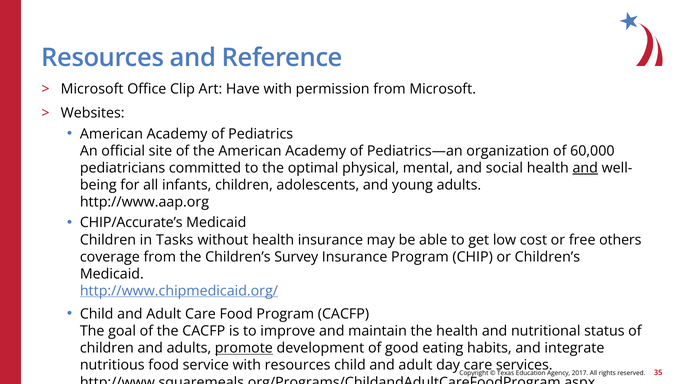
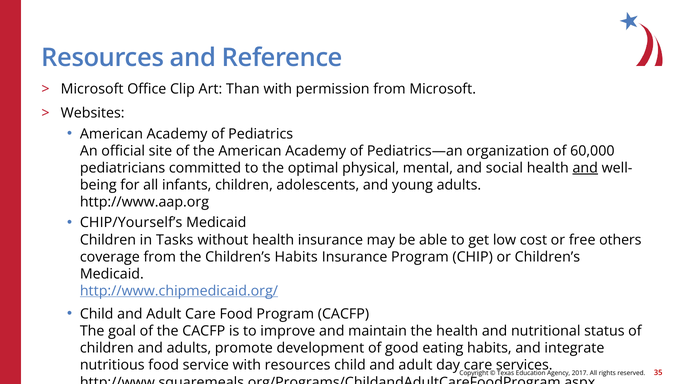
Have: Have -> Than
CHIP/Accurate’s: CHIP/Accurate’s -> CHIP/Yourself’s
Children’s Survey: Survey -> Habits
promote underline: present -> none
